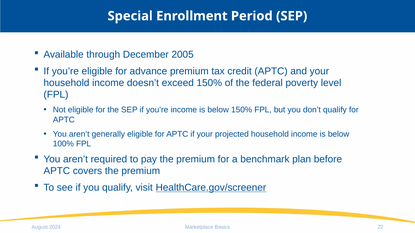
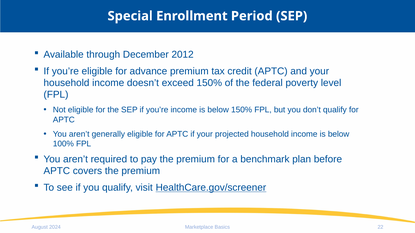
2005: 2005 -> 2012
